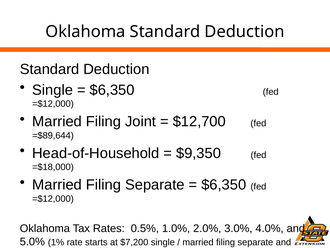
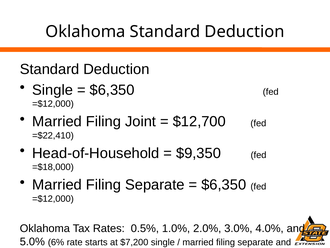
=$89,644: =$89,644 -> =$22,410
1%: 1% -> 6%
